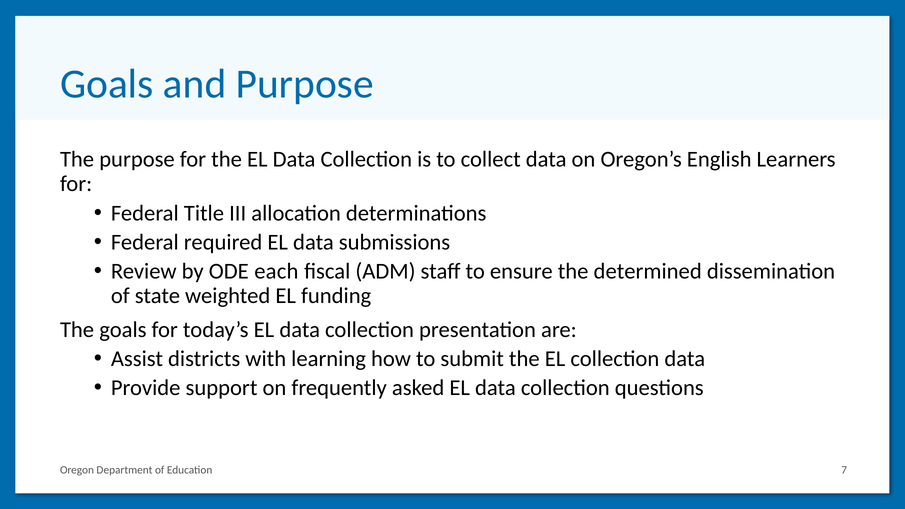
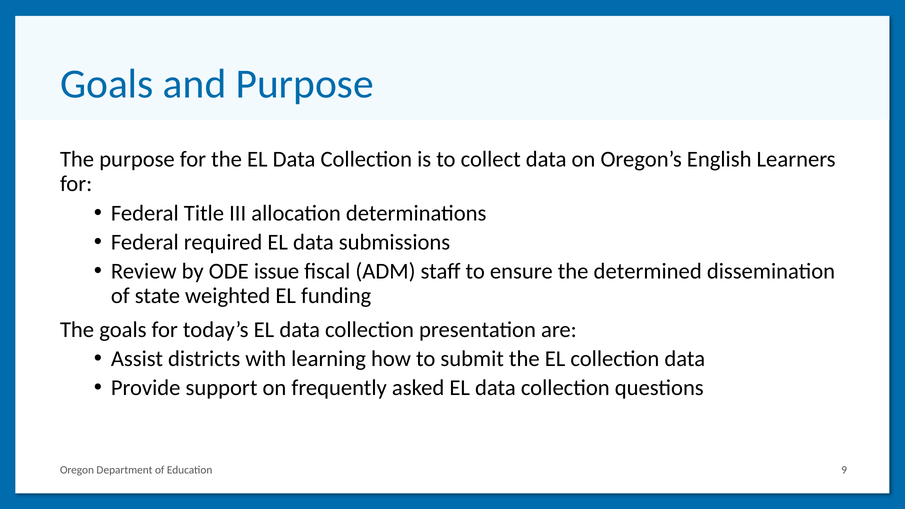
each: each -> issue
7: 7 -> 9
